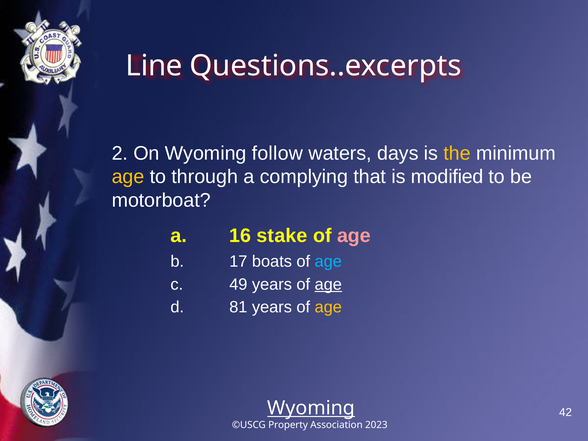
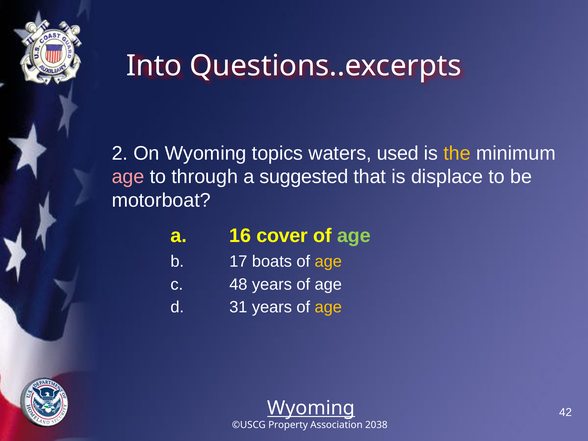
Line: Line -> Into
follow: follow -> topics
days: days -> used
age at (128, 177) colour: yellow -> pink
complying: complying -> suggested
modified: modified -> displace
stake: stake -> cover
age at (354, 236) colour: pink -> light green
age at (328, 262) colour: light blue -> yellow
49: 49 -> 48
age at (328, 284) underline: present -> none
81: 81 -> 31
2023: 2023 -> 2038
